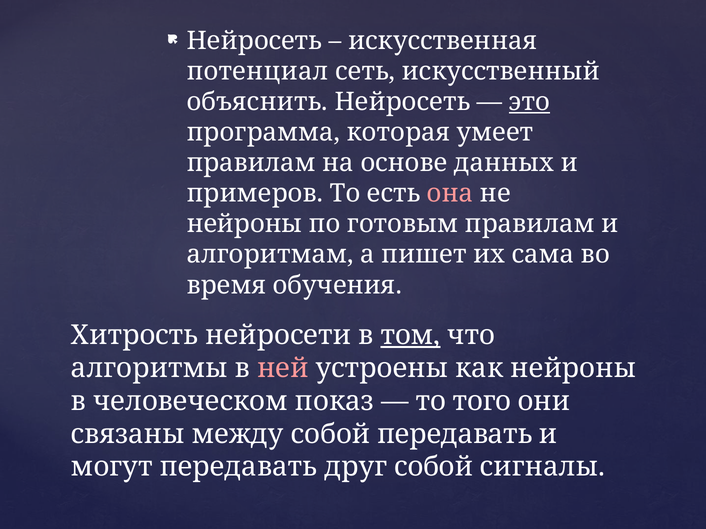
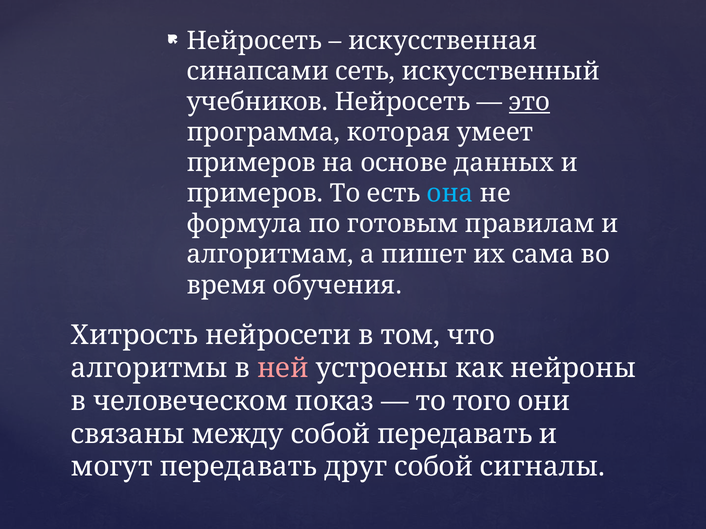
потенциал: потенциал -> синапсами
объяснить: объяснить -> учебников
правилам at (251, 163): правилам -> примеров
она colour: pink -> light blue
нейроны at (244, 224): нейроны -> формула
том underline: present -> none
